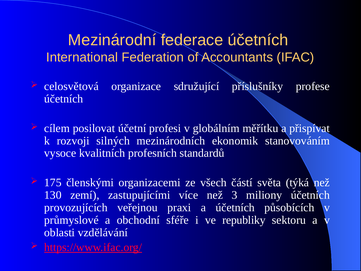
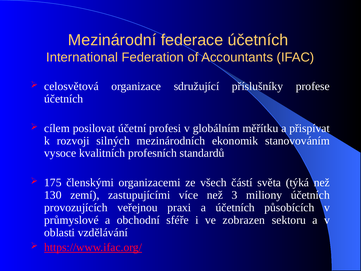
republiky: republiky -> zobrazen
